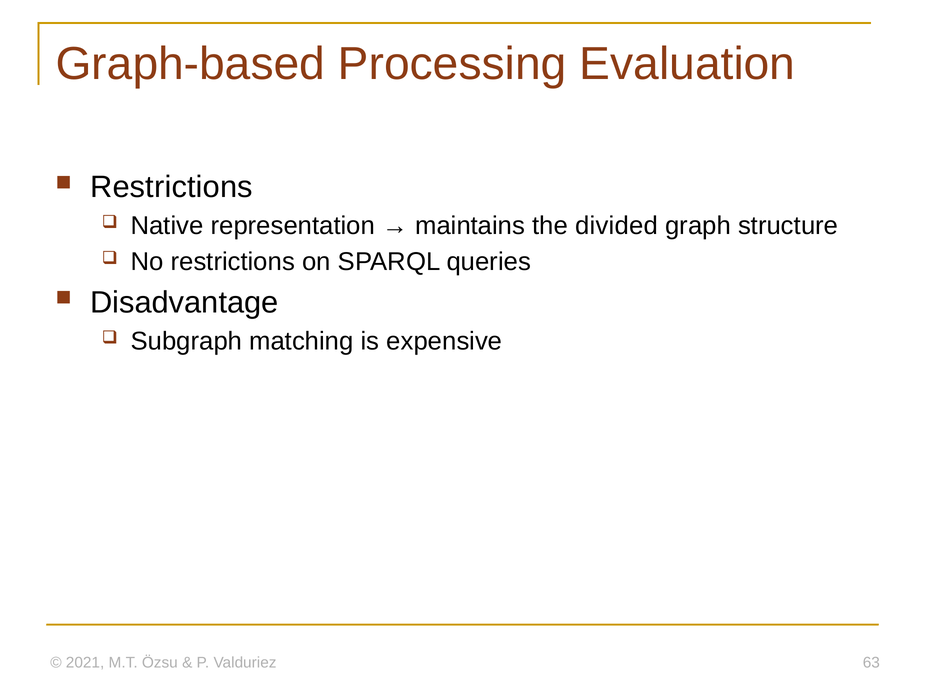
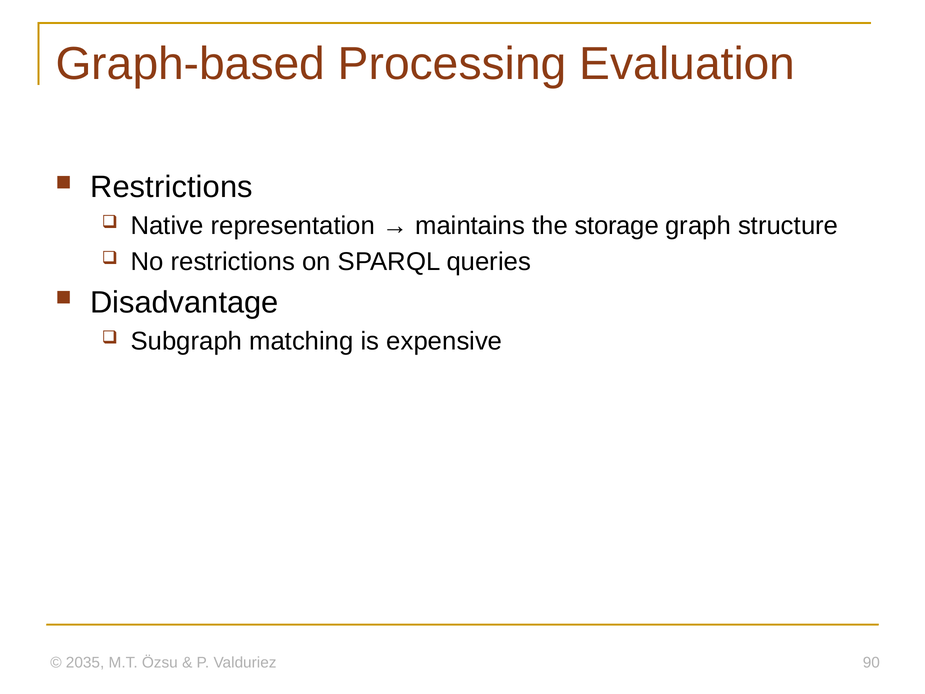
divided: divided -> storage
2021: 2021 -> 2035
63: 63 -> 90
